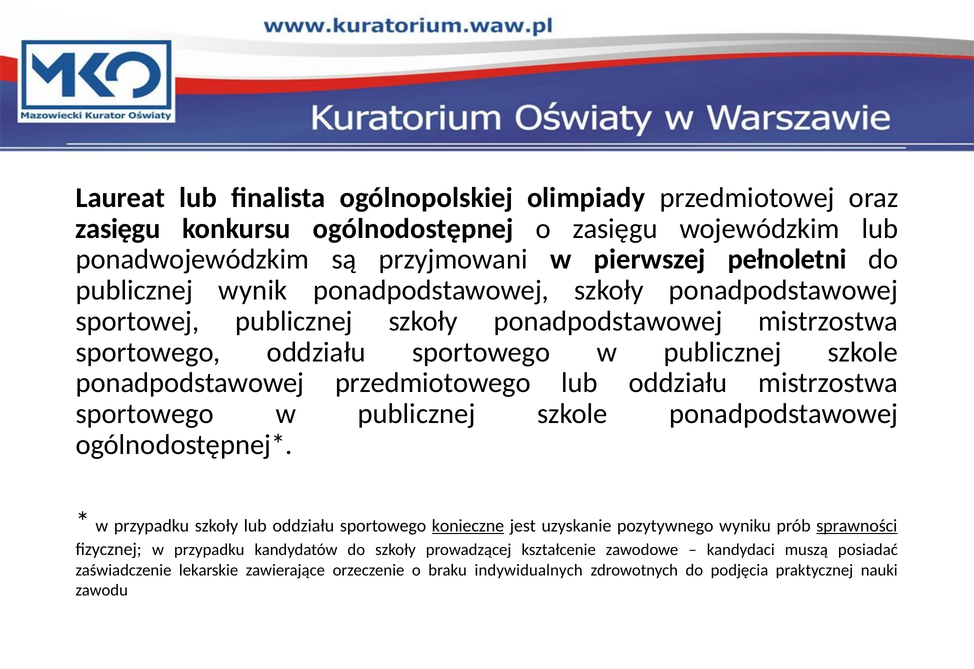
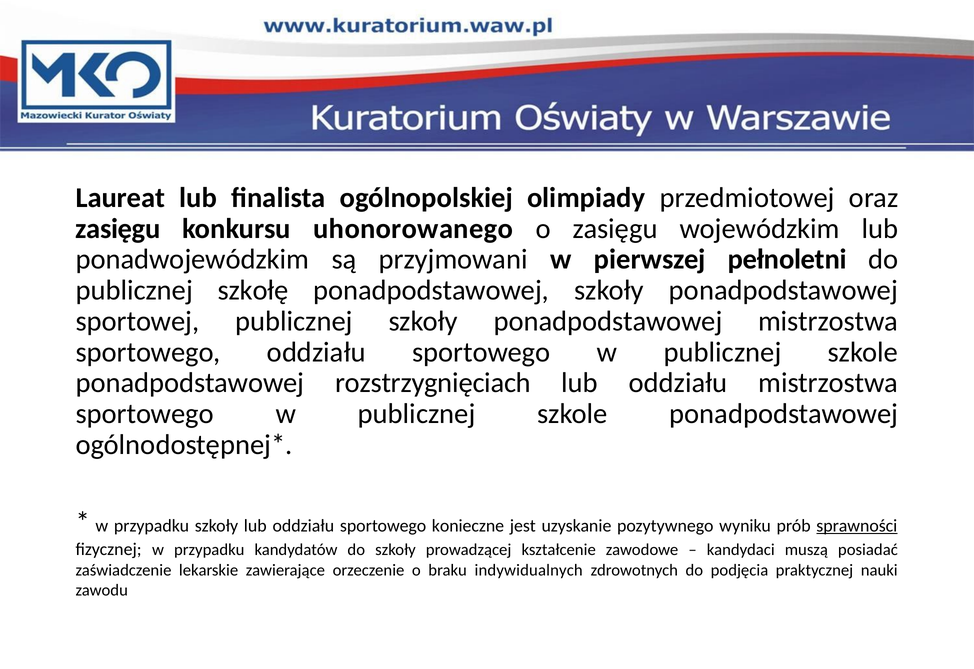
ogólnodostępnej: ogólnodostępnej -> uhonorowanego
wynik: wynik -> szkołę
przedmiotowego: przedmiotowego -> rozstrzygnięciach
konieczne underline: present -> none
